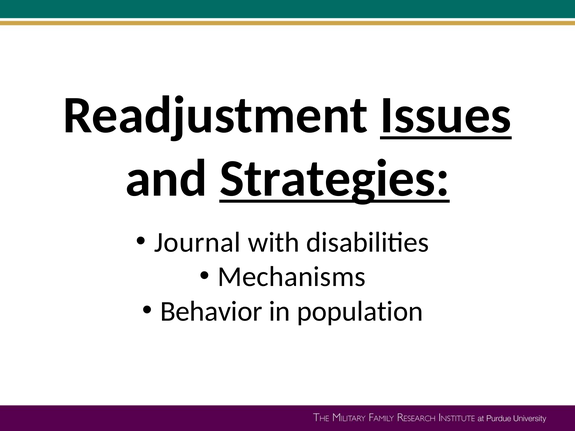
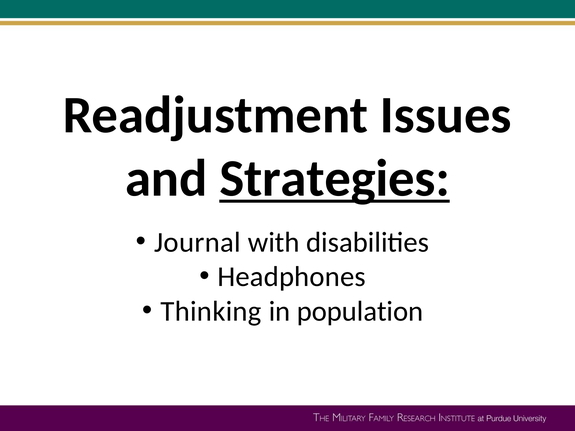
Issues underline: present -> none
Mechanisms: Mechanisms -> Headphones
Behavior: Behavior -> Thinking
